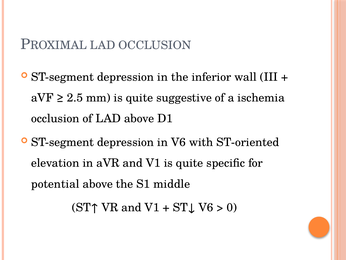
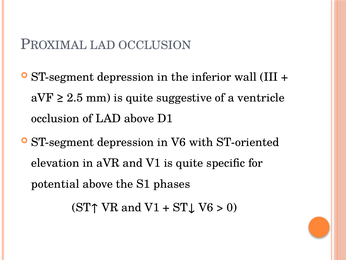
ischemia: ischemia -> ventricle
middle: middle -> phases
